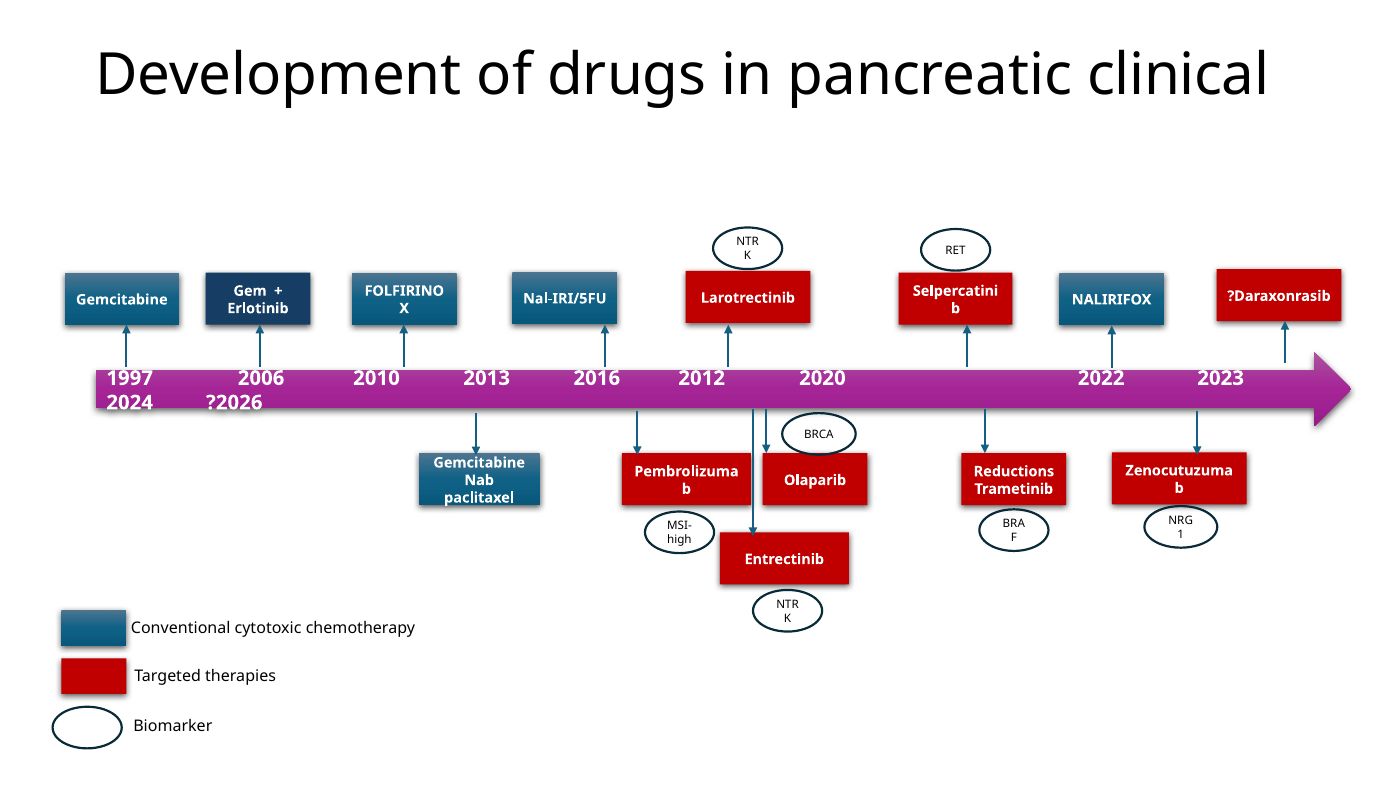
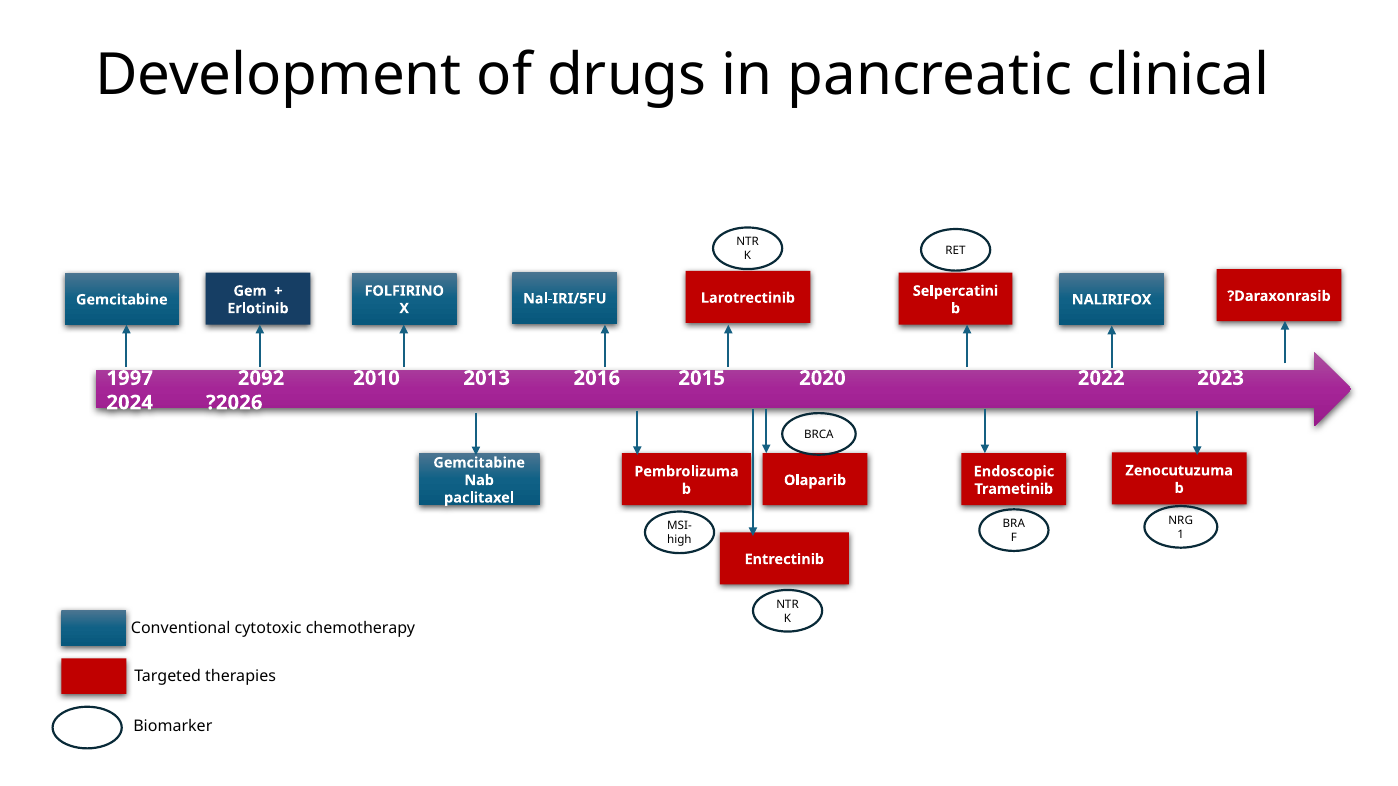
2006: 2006 -> 2092
2012: 2012 -> 2015
Reductions: Reductions -> Endoscopic
